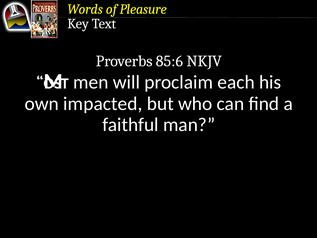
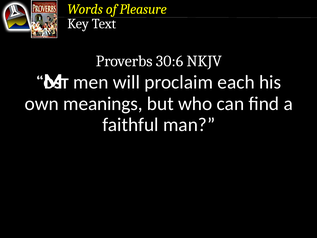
85:6: 85:6 -> 30:6
impacted: impacted -> meanings
